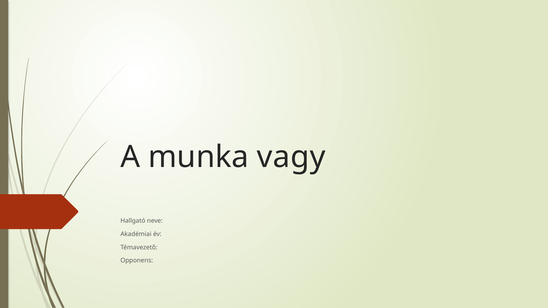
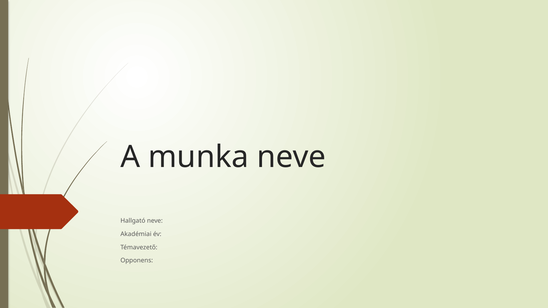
munka vagy: vagy -> neve
